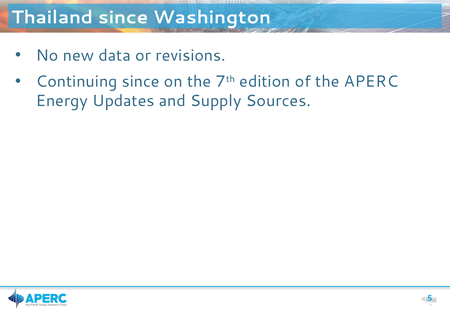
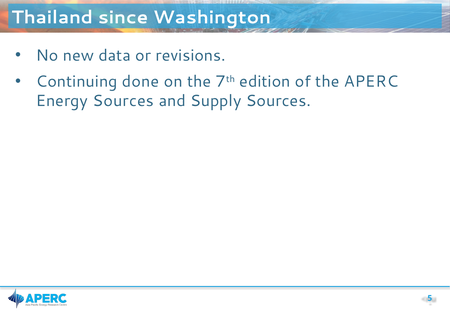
Continuing since: since -> done
Energy Updates: Updates -> Sources
